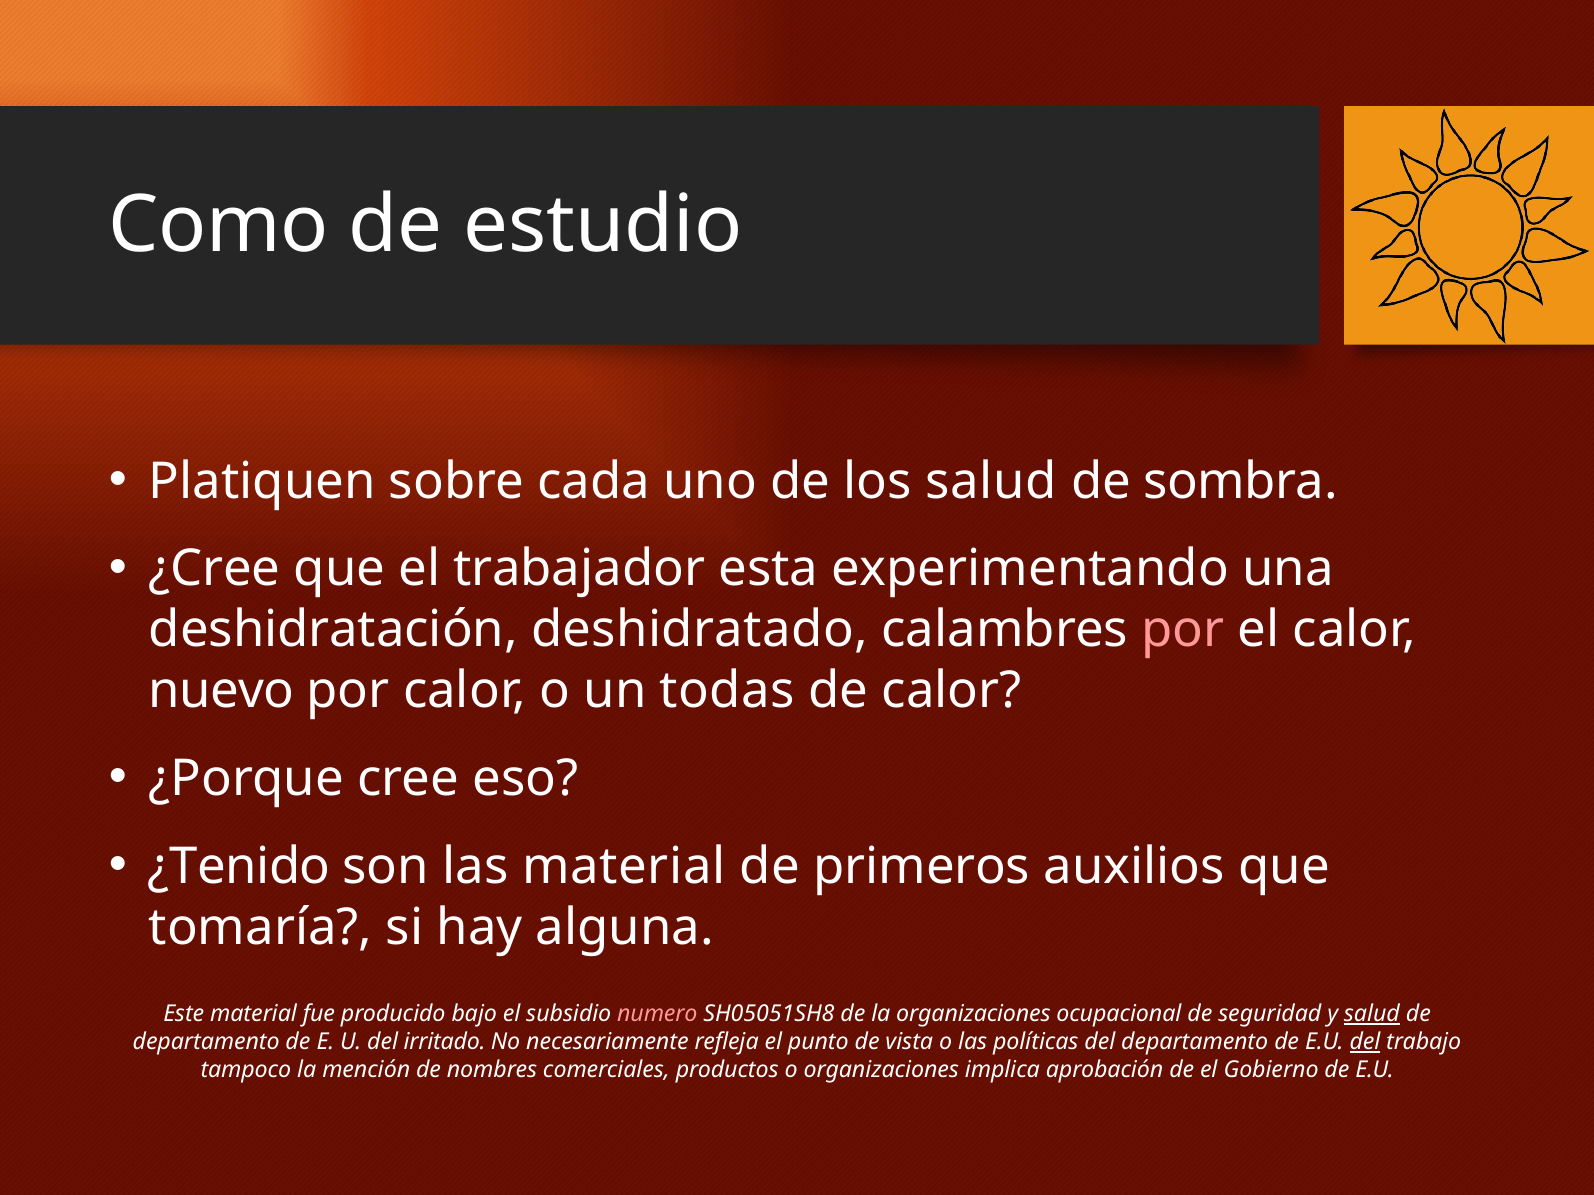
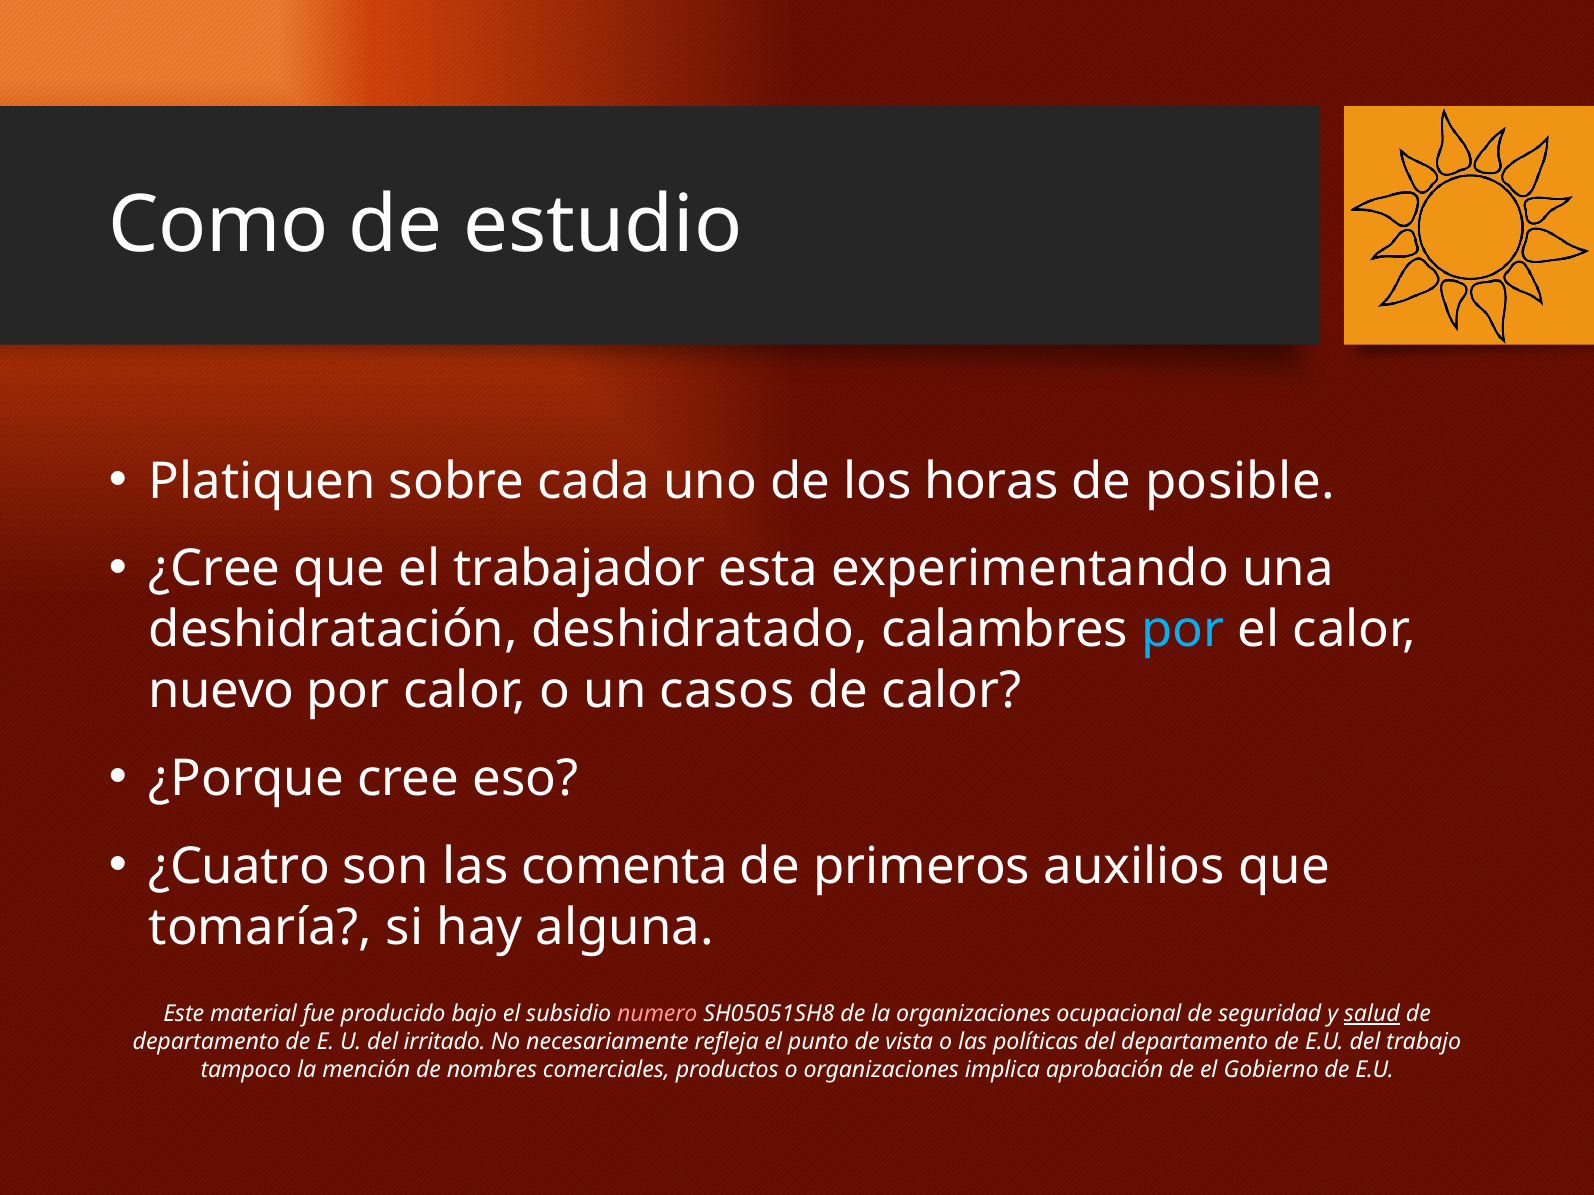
los salud: salud -> horas
sombra: sombra -> posible
por at (1183, 630) colour: pink -> light blue
todas: todas -> casos
¿Tenido: ¿Tenido -> ¿Cuatro
las material: material -> comenta
del at (1365, 1042) underline: present -> none
